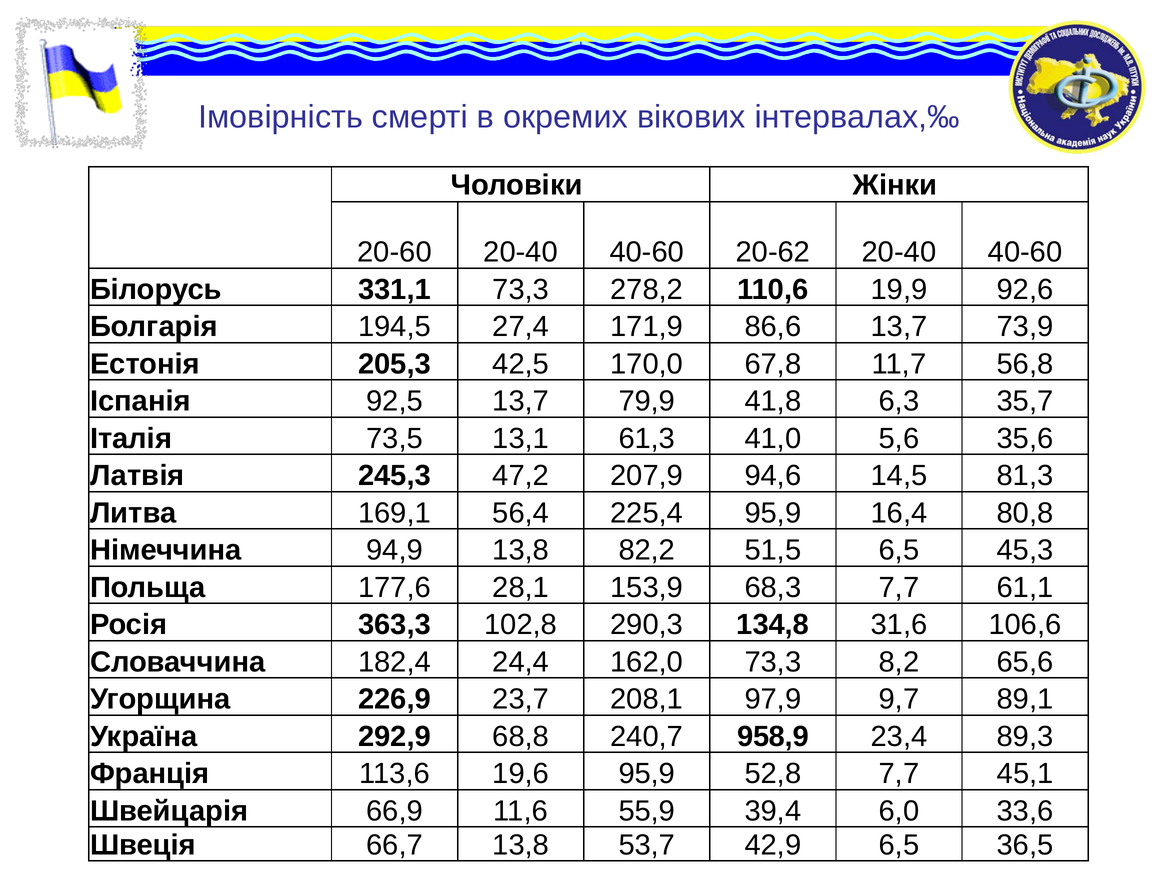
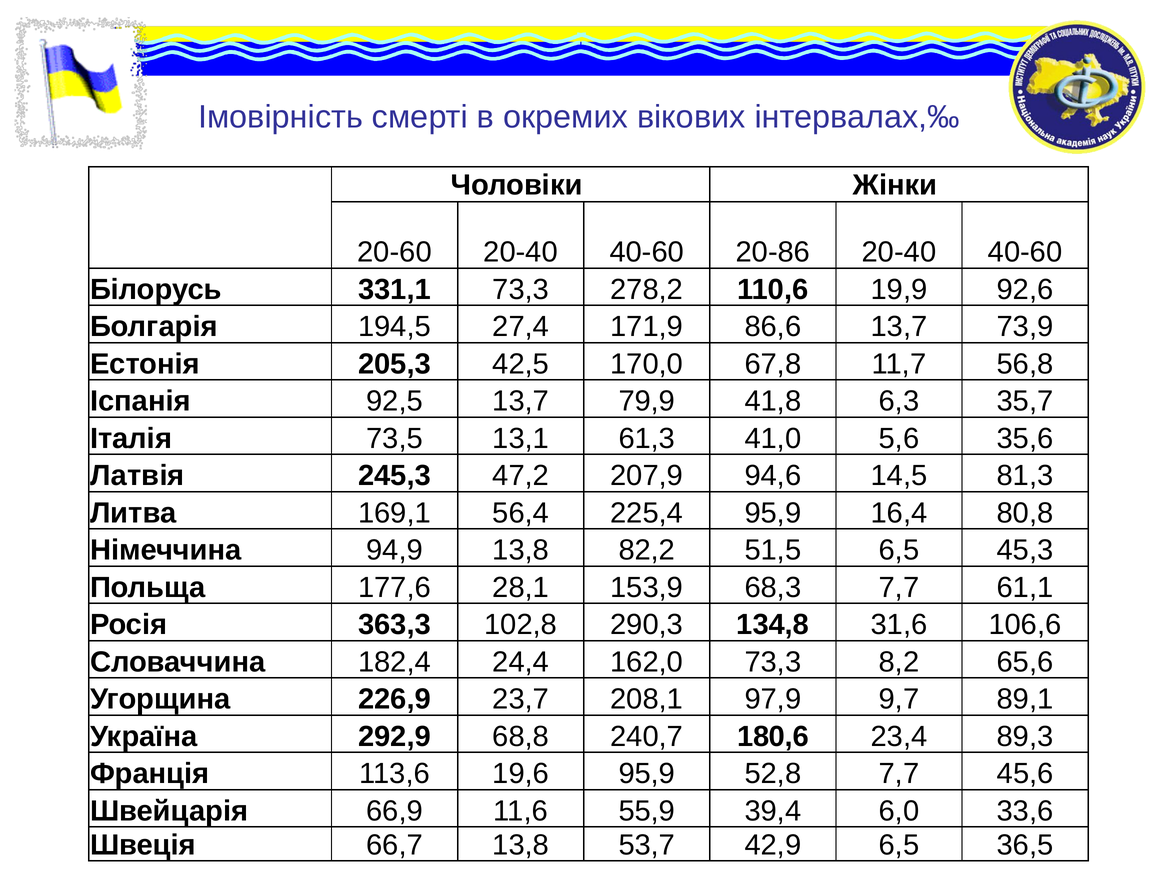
20-62: 20-62 -> 20-86
958,9: 958,9 -> 180,6
45,1: 45,1 -> 45,6
